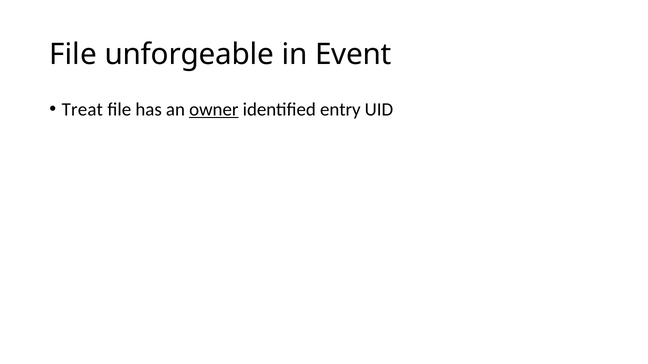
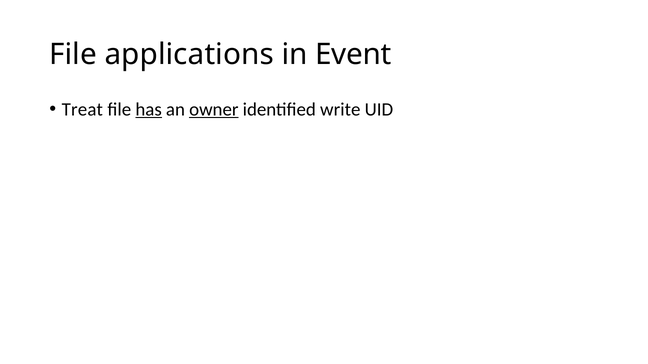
unforgeable: unforgeable -> applications
has underline: none -> present
entry: entry -> write
